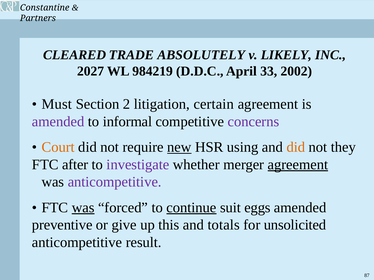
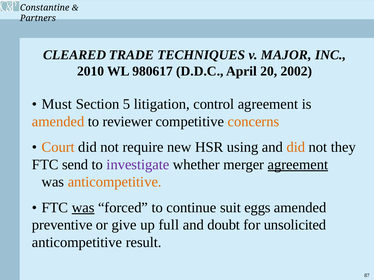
ABSOLUTELY: ABSOLUTELY -> TECHNIQUES
LIKELY: LIKELY -> MAJOR
2027: 2027 -> 2010
984219: 984219 -> 980617
33: 33 -> 20
2: 2 -> 5
certain: certain -> control
amended at (58, 122) colour: purple -> orange
informal: informal -> reviewer
concerns colour: purple -> orange
new underline: present -> none
after: after -> send
anticompetitive at (115, 182) colour: purple -> orange
continue underline: present -> none
this: this -> full
totals: totals -> doubt
